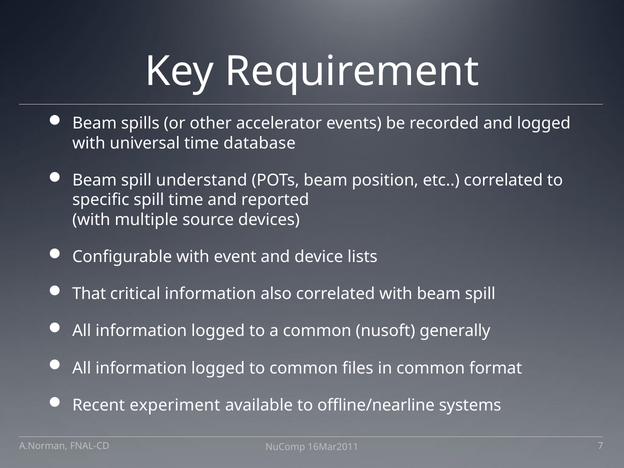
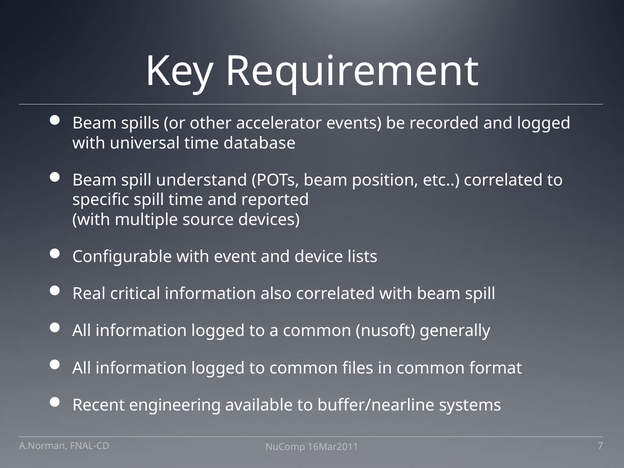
That: That -> Real
experiment: experiment -> engineering
offline/nearline: offline/nearline -> buffer/nearline
